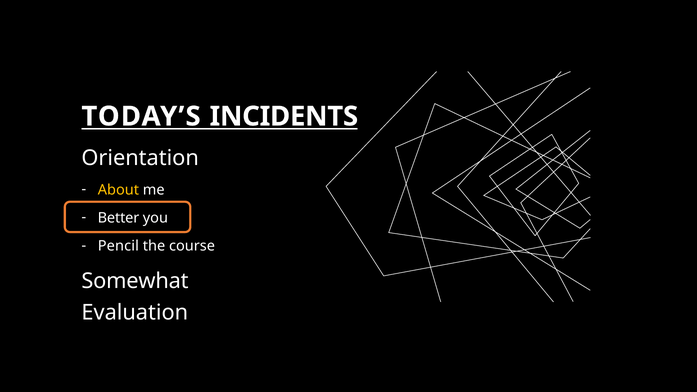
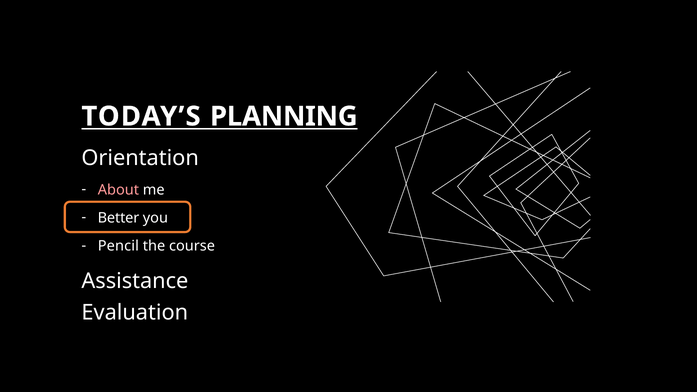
INCIDENTS: INCIDENTS -> PLANNING
About colour: yellow -> pink
Somewhat: Somewhat -> Assistance
